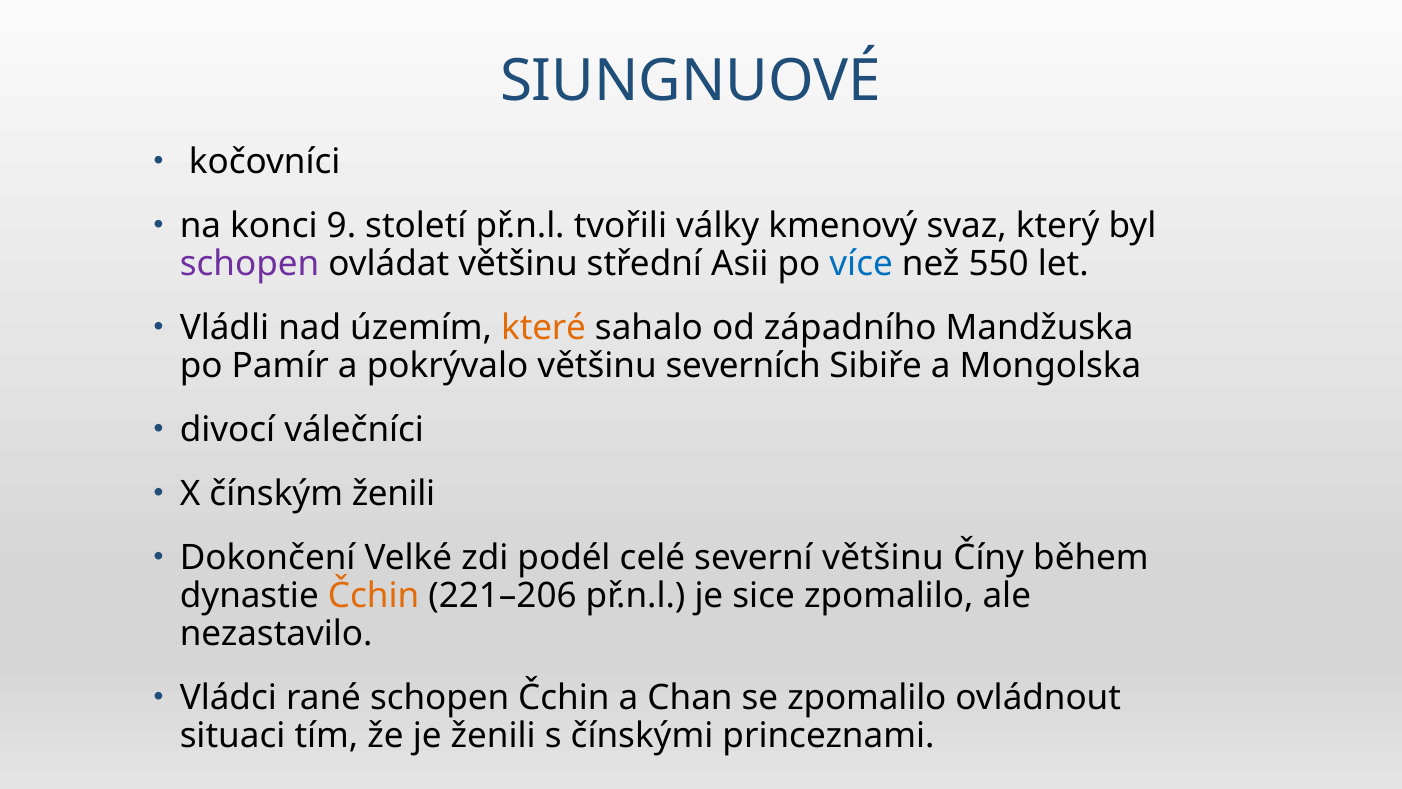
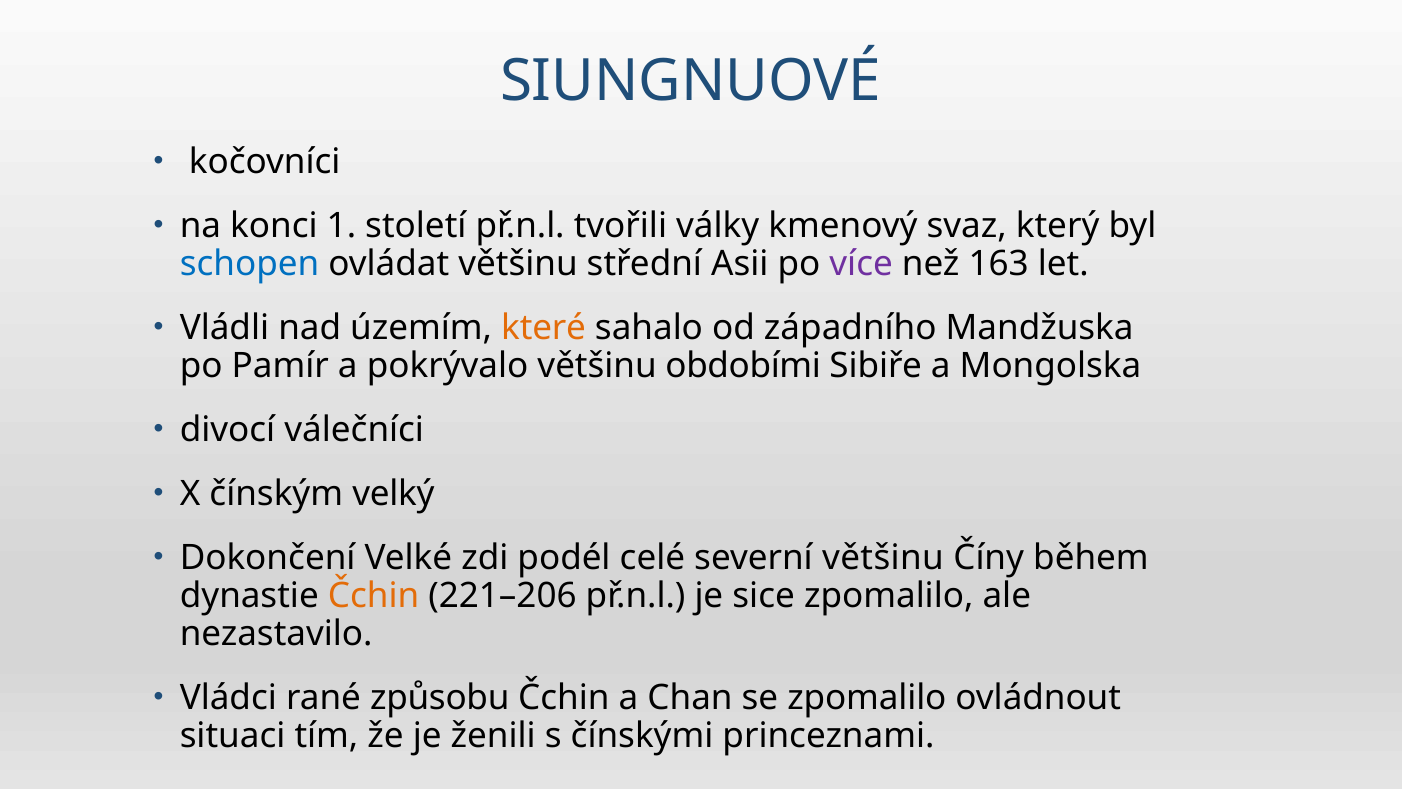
9: 9 -> 1
schopen at (250, 264) colour: purple -> blue
více colour: blue -> purple
550: 550 -> 163
severních: severních -> obdobími
čínským ženili: ženili -> velký
rané schopen: schopen -> způsobu
